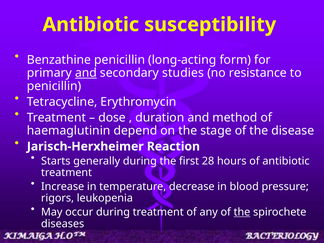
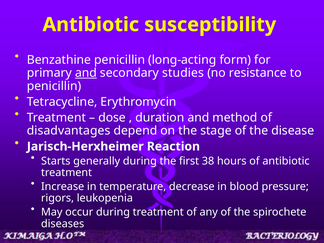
haemaglutinin: haemaglutinin -> disadvantages
28: 28 -> 38
the at (242, 212) underline: present -> none
